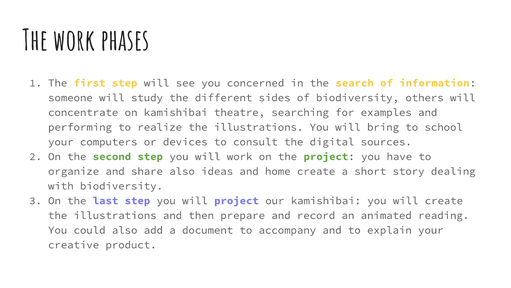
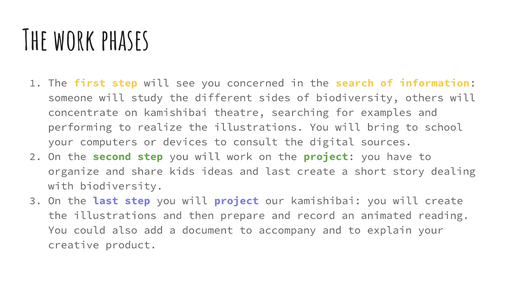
share also: also -> kids
and home: home -> last
